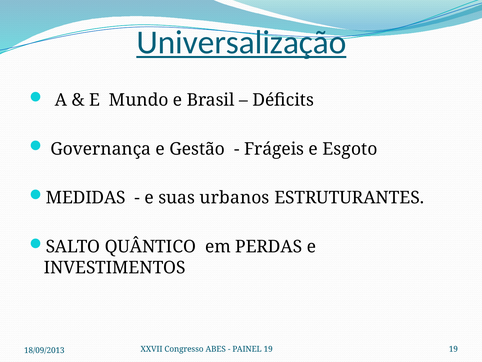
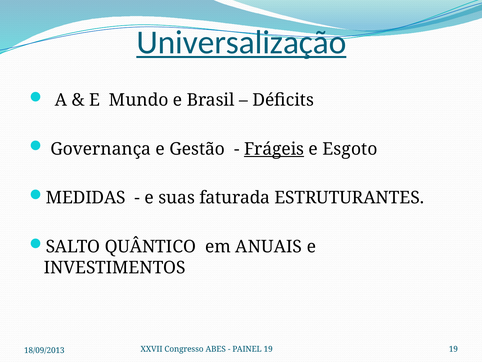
Frágeis underline: none -> present
urbanos: urbanos -> faturada
PERDAS: PERDAS -> ANUAIS
